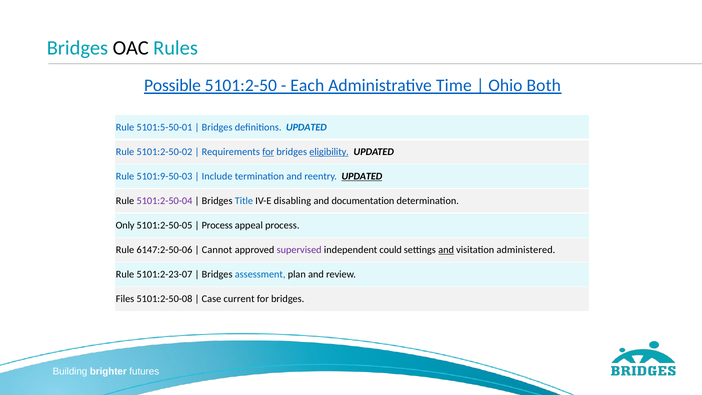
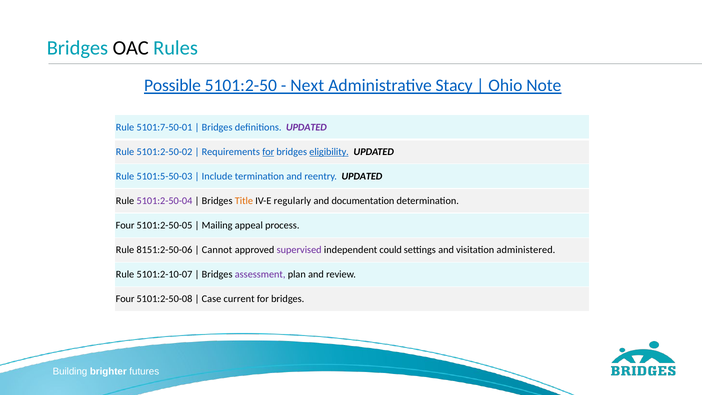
Each: Each -> Next
Time: Time -> Stacy
Both: Both -> Note
5101:5-50-01: 5101:5-50-01 -> 5101:7-50-01
UPDATED at (306, 127) colour: blue -> purple
5101:9-50-03: 5101:9-50-03 -> 5101:5-50-03
UPDATED at (362, 176) underline: present -> none
Title colour: blue -> orange
disabling: disabling -> regularly
Only at (125, 225): Only -> Four
Process at (217, 225): Process -> Mailing
6147:2-50-06: 6147:2-50-06 -> 8151:2-50-06
and at (446, 250) underline: present -> none
5101:2-23-07: 5101:2-23-07 -> 5101:2-10-07
assessment colour: blue -> purple
Files at (125, 299): Files -> Four
